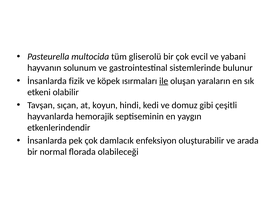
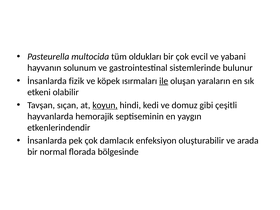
gliserolü: gliserolü -> oldukları
koyun underline: none -> present
olabileceği: olabileceği -> bölgesinde
